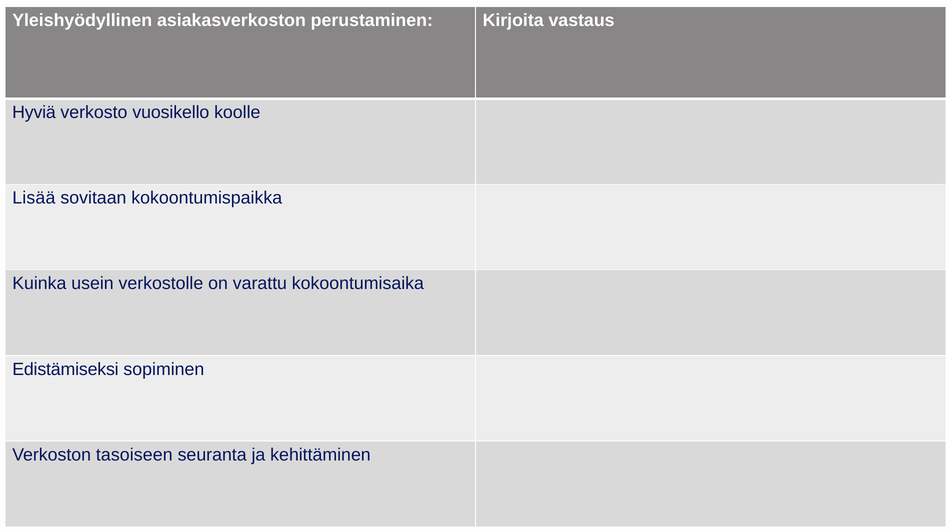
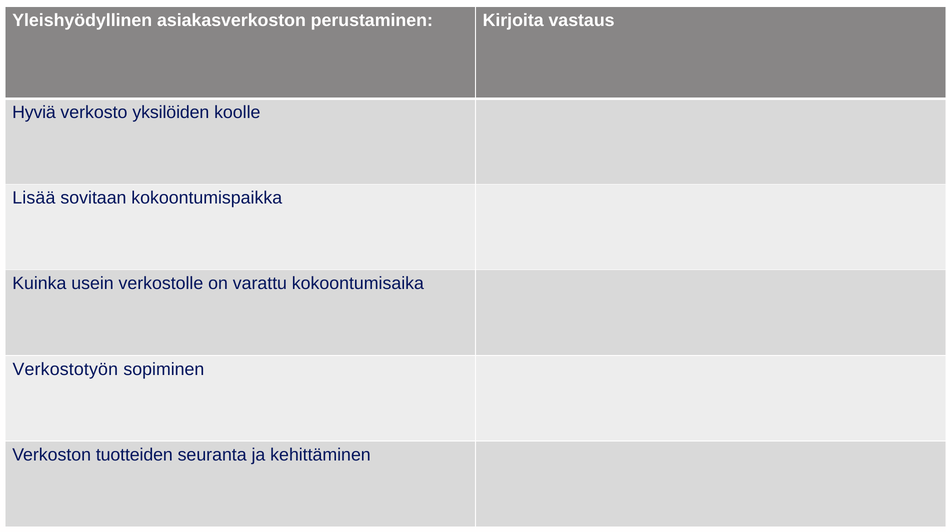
vuosikello: vuosikello -> yksilöiden
Edistämiseksi: Edistämiseksi -> Verkostotyön
tasoiseen: tasoiseen -> tuotteiden
